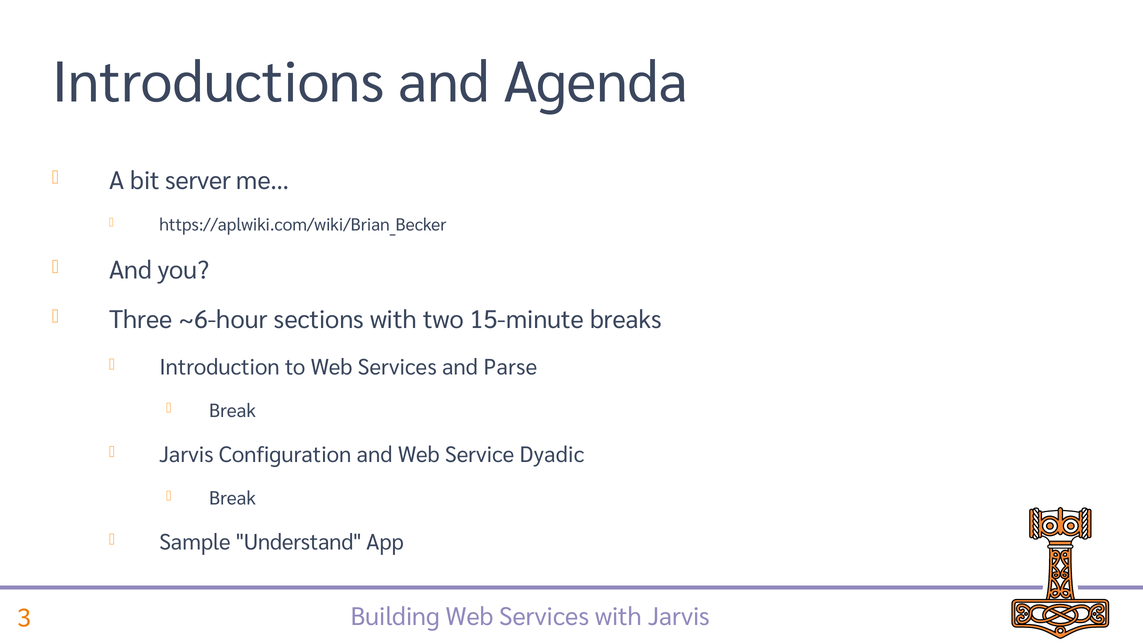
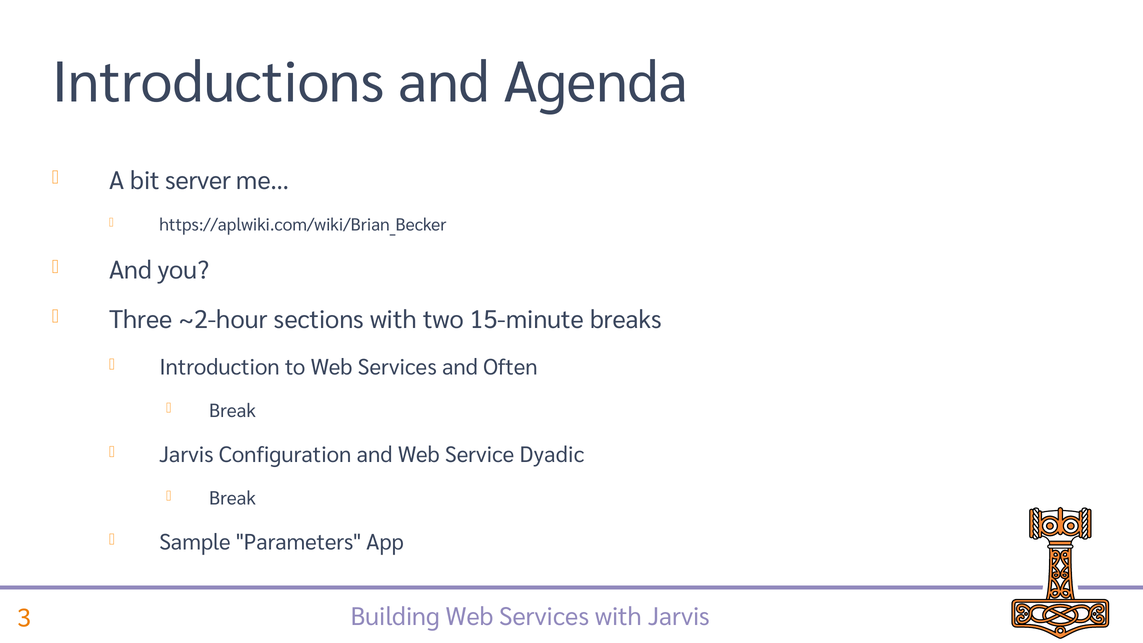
~6-hour: ~6-hour -> ~2-hour
Parse: Parse -> Often
Understand: Understand -> Parameters
